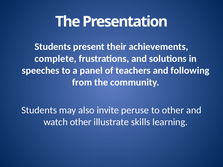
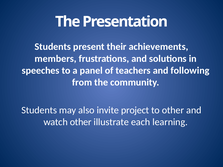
complete: complete -> members
peruse: peruse -> project
skills: skills -> each
